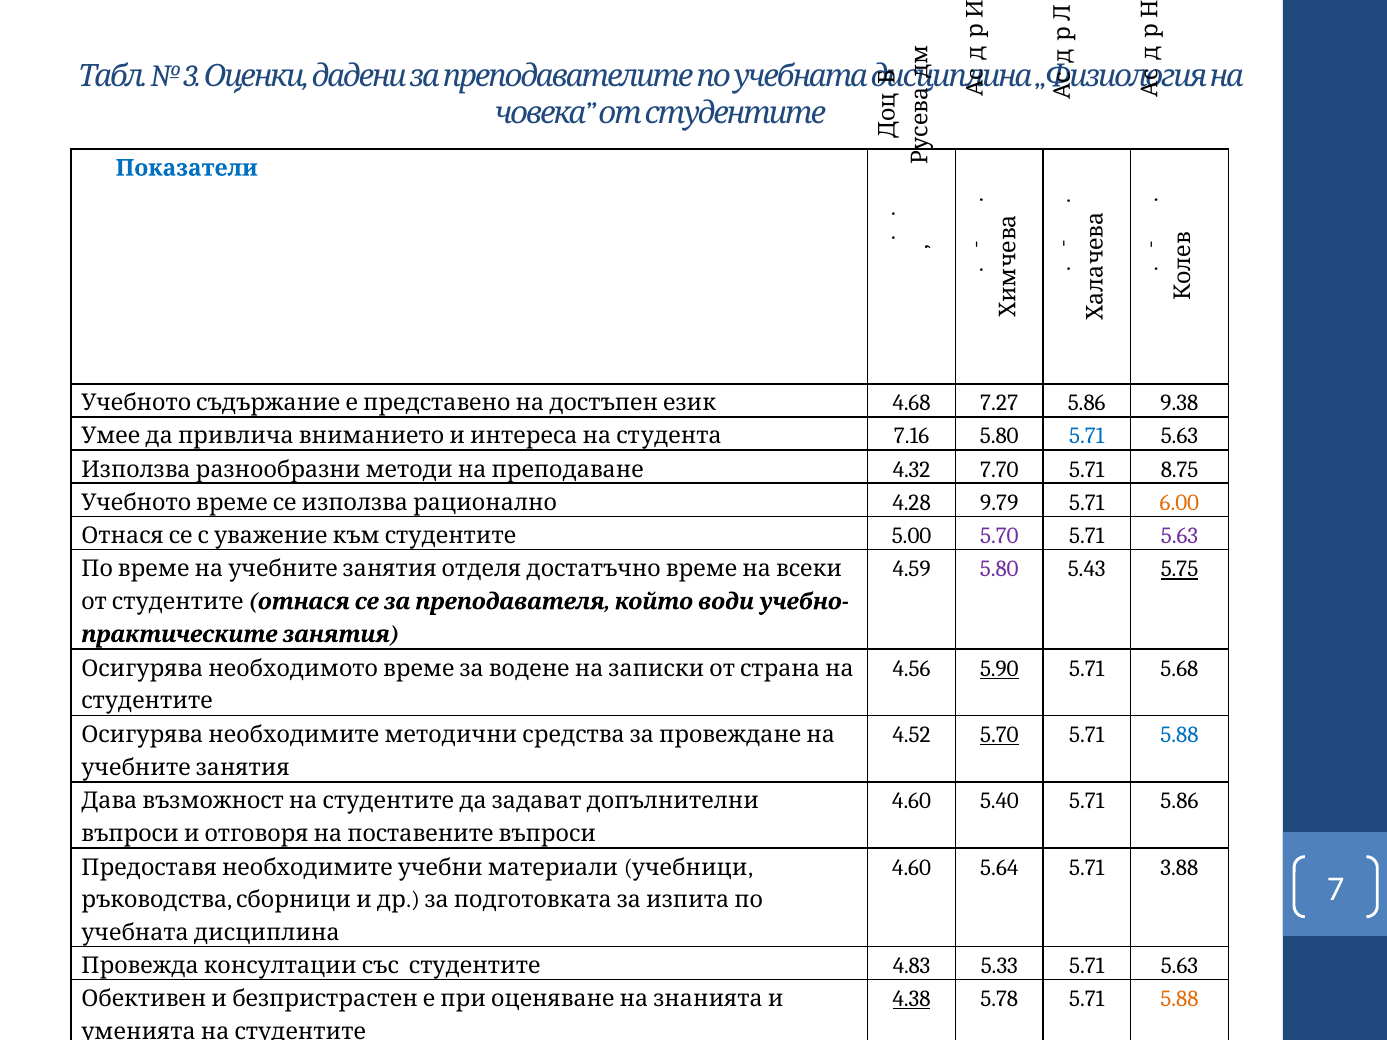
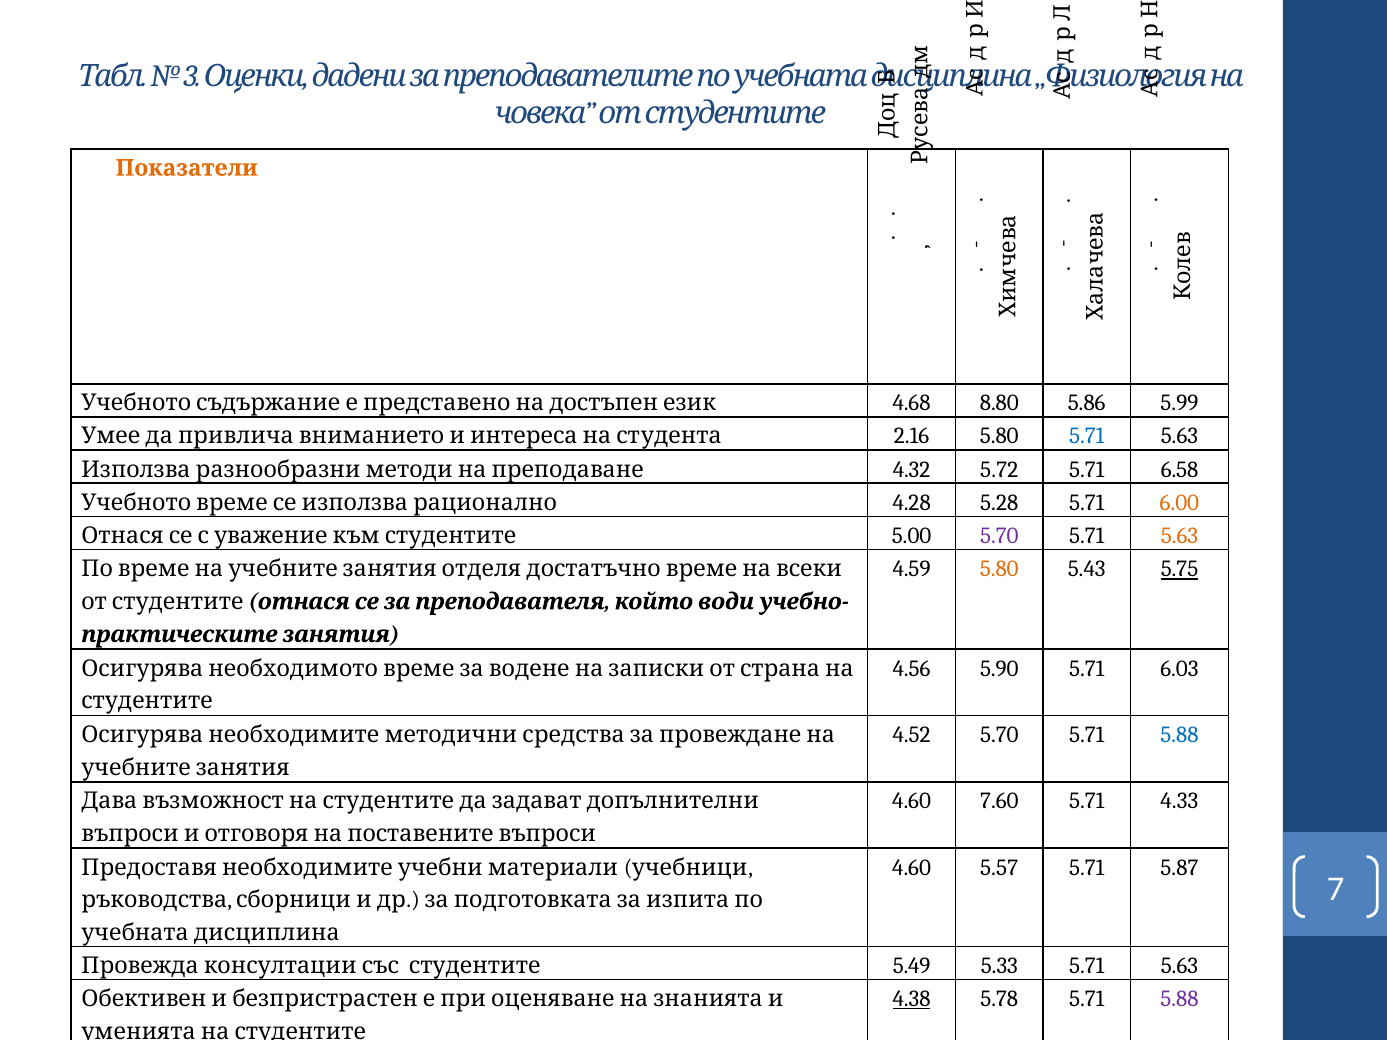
Показатели colour: blue -> orange
7.27: 7.27 -> 8.80
9.38: 9.38 -> 5.99
7.16: 7.16 -> 2.16
7.70: 7.70 -> 5.72
8.75: 8.75 -> 6.58
9.79: 9.79 -> 5.28
5.63 at (1179, 536) colour: purple -> orange
5.80 at (999, 569) colour: purple -> orange
5.90 underline: present -> none
5.68: 5.68 -> 6.03
5.70 at (999, 735) underline: present -> none
5.40: 5.40 -> 7.60
5.71 5.86: 5.86 -> 4.33
5.64: 5.64 -> 5.57
3.88: 3.88 -> 5.87
4.83: 4.83 -> 5.49
5.88 at (1179, 999) colour: orange -> purple
